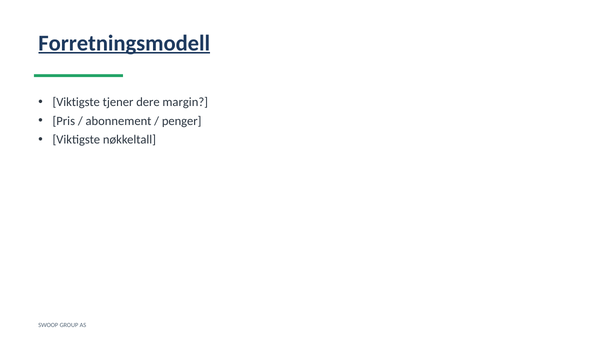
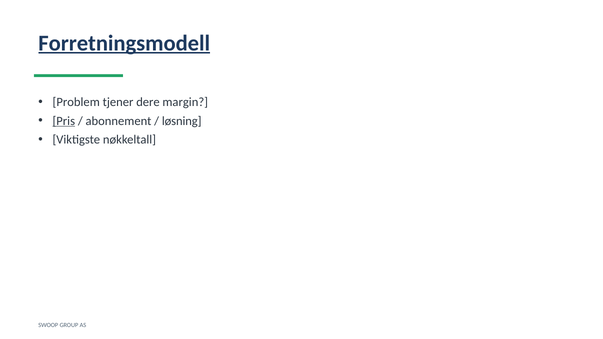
Viktigste at (76, 102): Viktigste -> Problem
Pris underline: none -> present
penger: penger -> løsning
